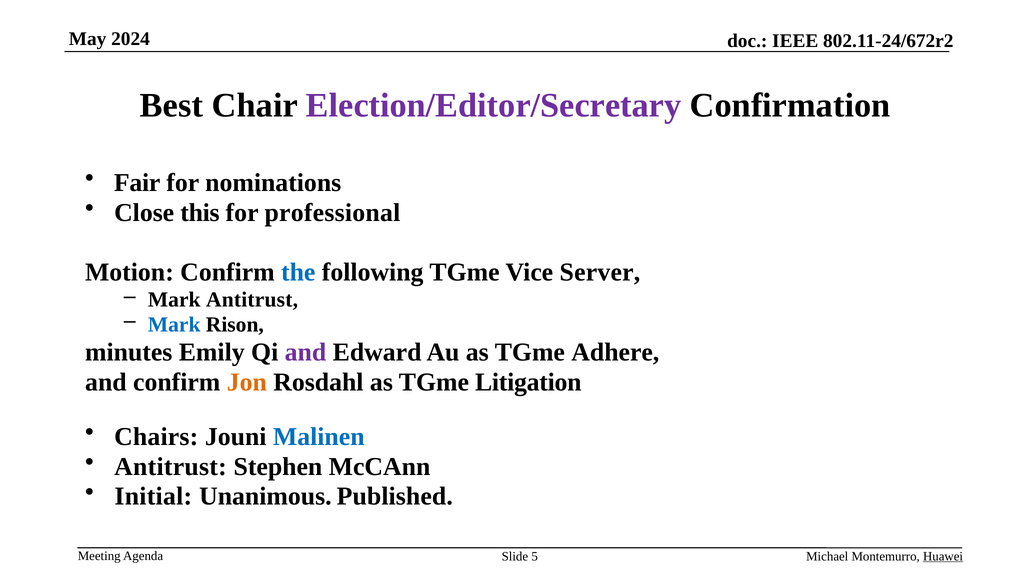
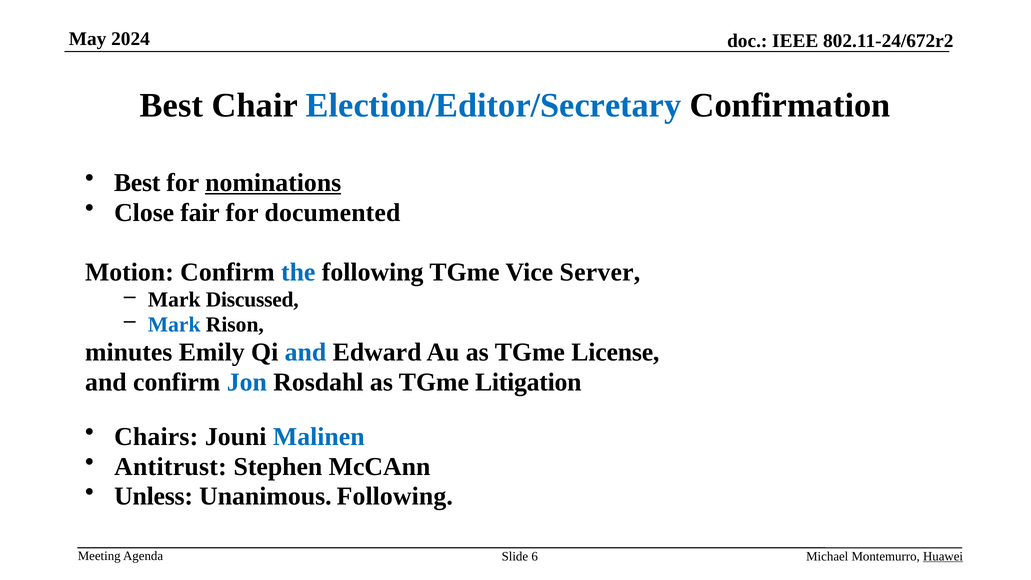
Election/Editor/Secretary colour: purple -> blue
Fair at (137, 183): Fair -> Best
nominations underline: none -> present
this: this -> fair
professional: professional -> documented
Mark Antitrust: Antitrust -> Discussed
and at (305, 352) colour: purple -> blue
Adhere: Adhere -> License
Jon colour: orange -> blue
Initial: Initial -> Unless
Unanimous Published: Published -> Following
5: 5 -> 6
